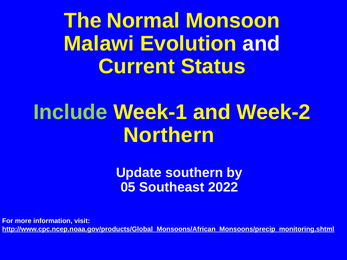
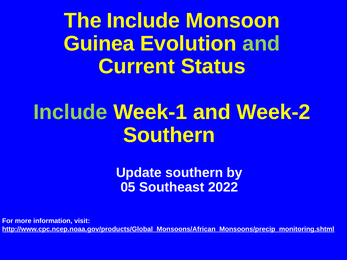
The Normal: Normal -> Include
Malawi: Malawi -> Guinea
and at (261, 44) colour: white -> light green
Northern at (169, 135): Northern -> Southern
